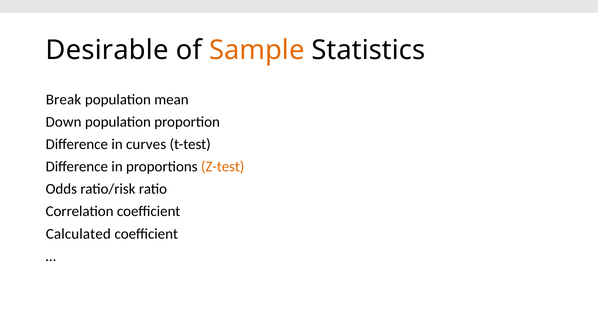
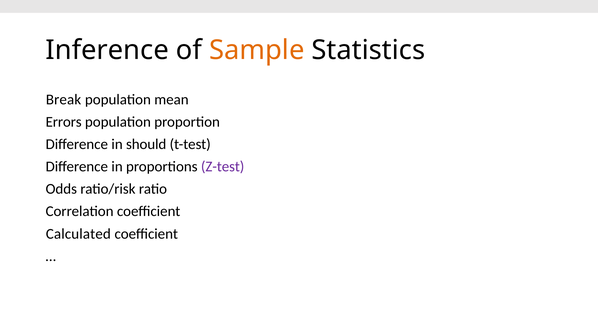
Desirable: Desirable -> Inference
Down: Down -> Errors
curves: curves -> should
Z-test colour: orange -> purple
